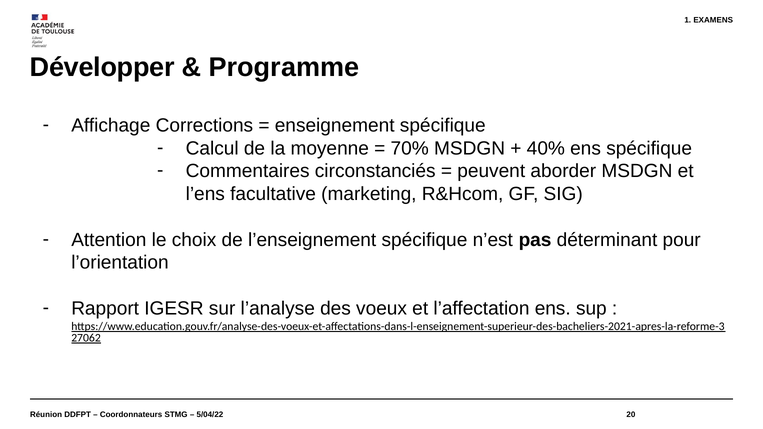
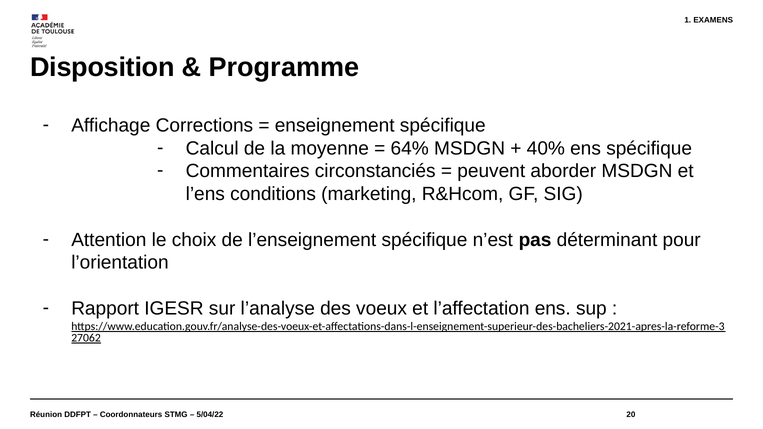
Développer: Développer -> Disposition
70%: 70% -> 64%
facultative: facultative -> conditions
